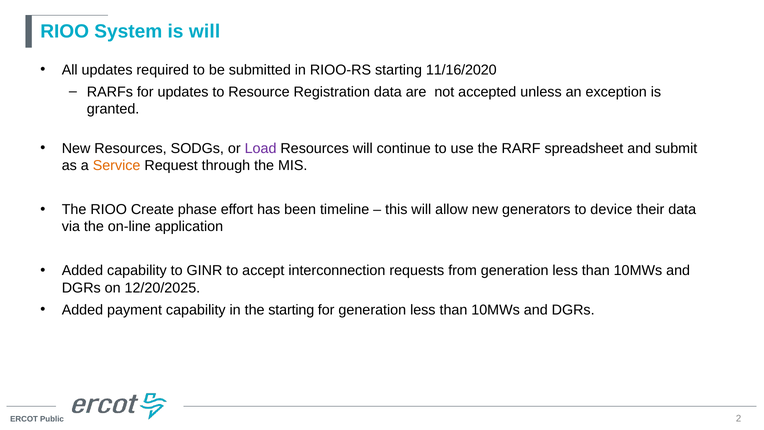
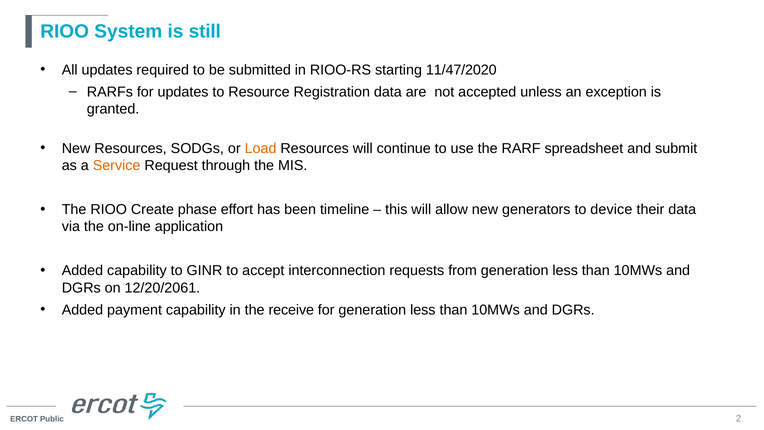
is will: will -> still
11/16/2020: 11/16/2020 -> 11/47/2020
Load colour: purple -> orange
12/20/2025: 12/20/2025 -> 12/20/2061
the starting: starting -> receive
